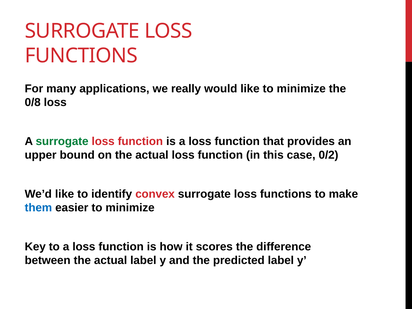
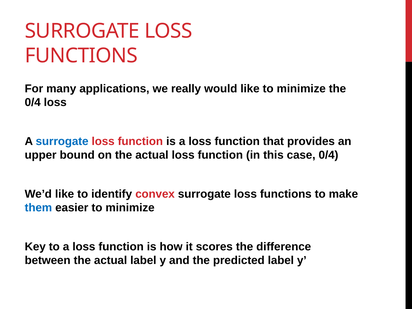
0/8 at (33, 102): 0/8 -> 0/4
surrogate at (62, 141) colour: green -> blue
case 0/2: 0/2 -> 0/4
